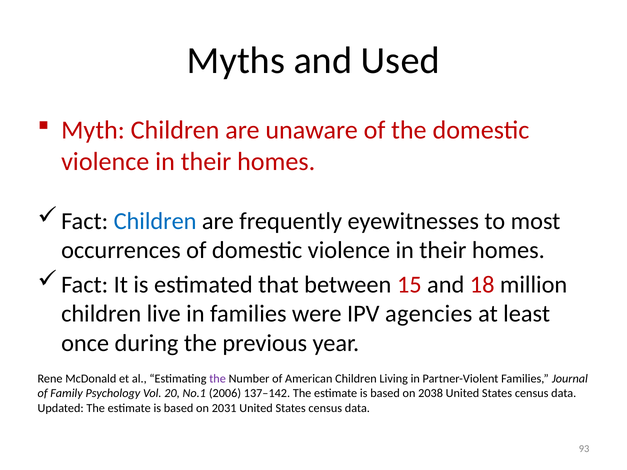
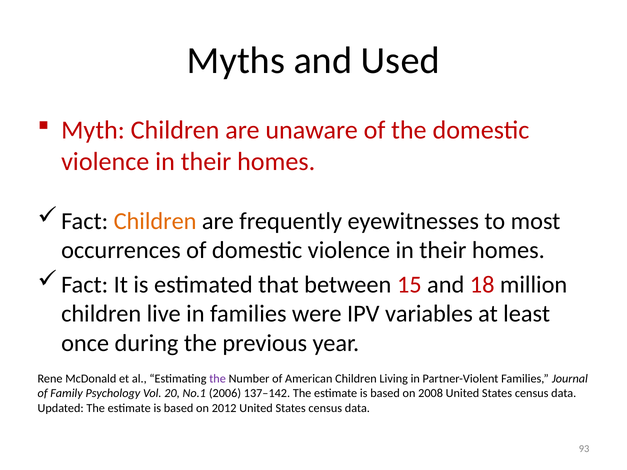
Children at (155, 221) colour: blue -> orange
agencies: agencies -> variables
2038: 2038 -> 2008
2031: 2031 -> 2012
